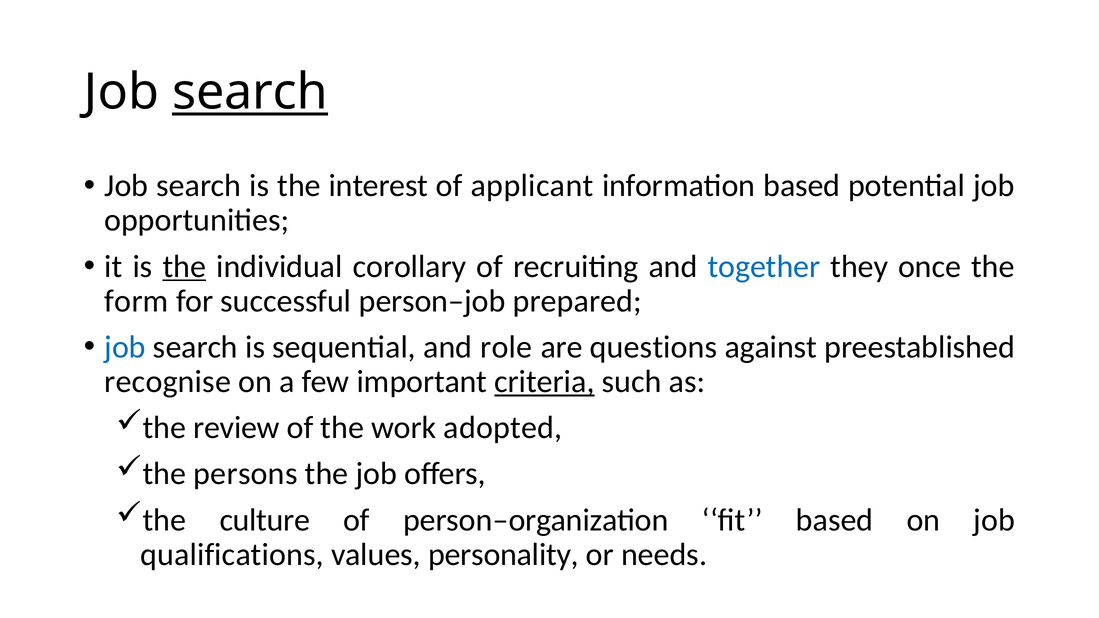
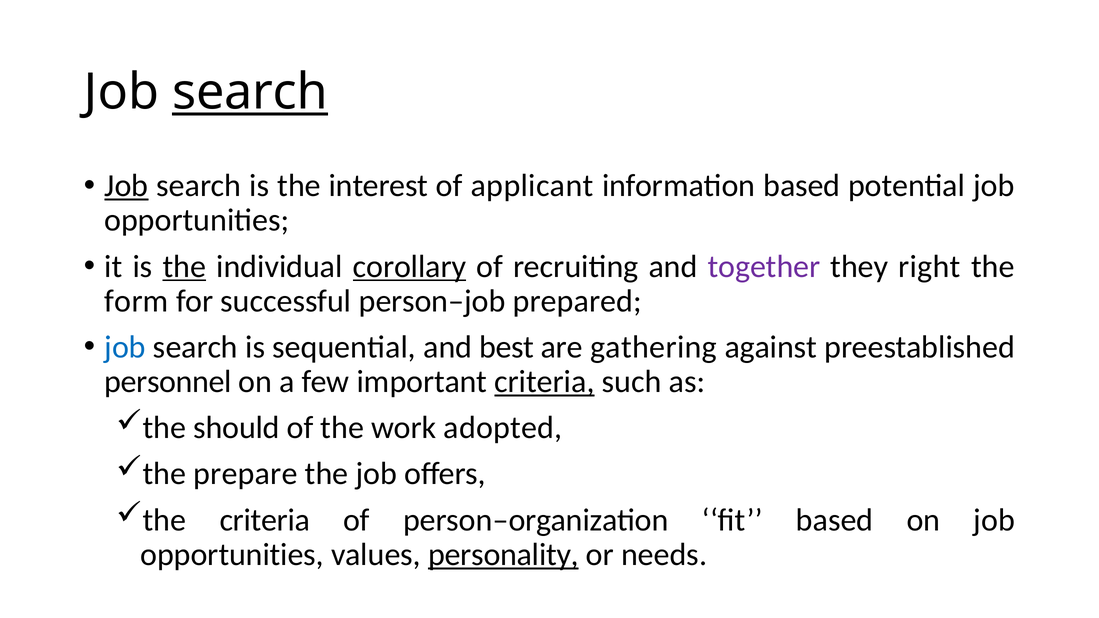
Job at (126, 186) underline: none -> present
corollary underline: none -> present
together colour: blue -> purple
once: once -> right
role: role -> best
questions: questions -> gathering
recognise: recognise -> personnel
review: review -> should
persons: persons -> prepare
the culture: culture -> criteria
qualifications at (232, 555): qualifications -> opportunities
personality underline: none -> present
